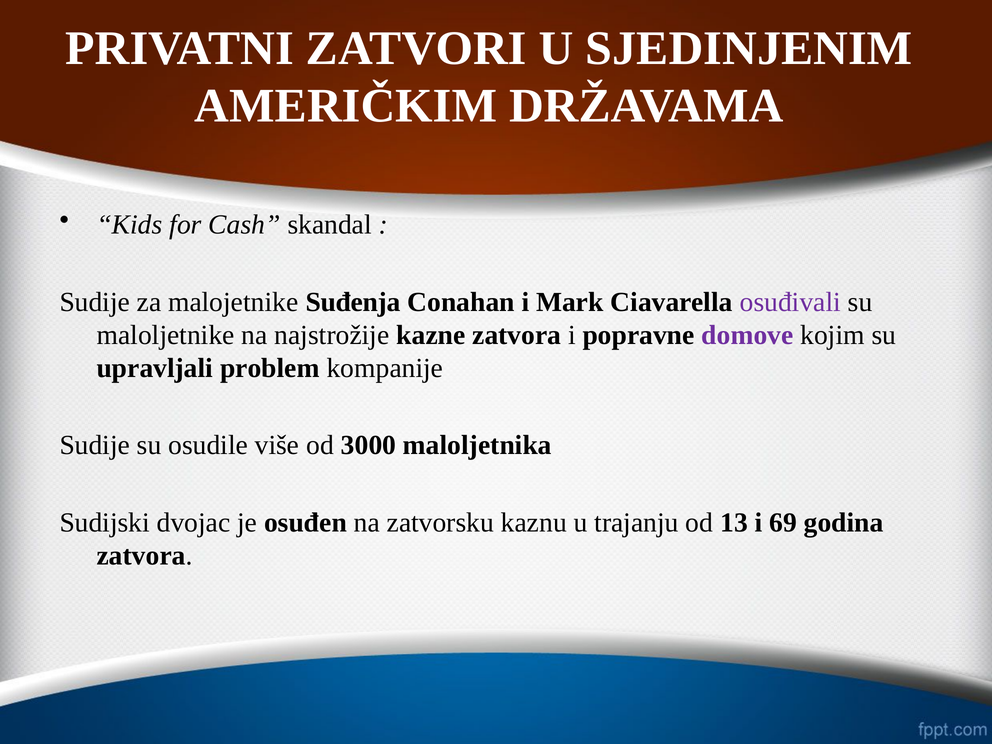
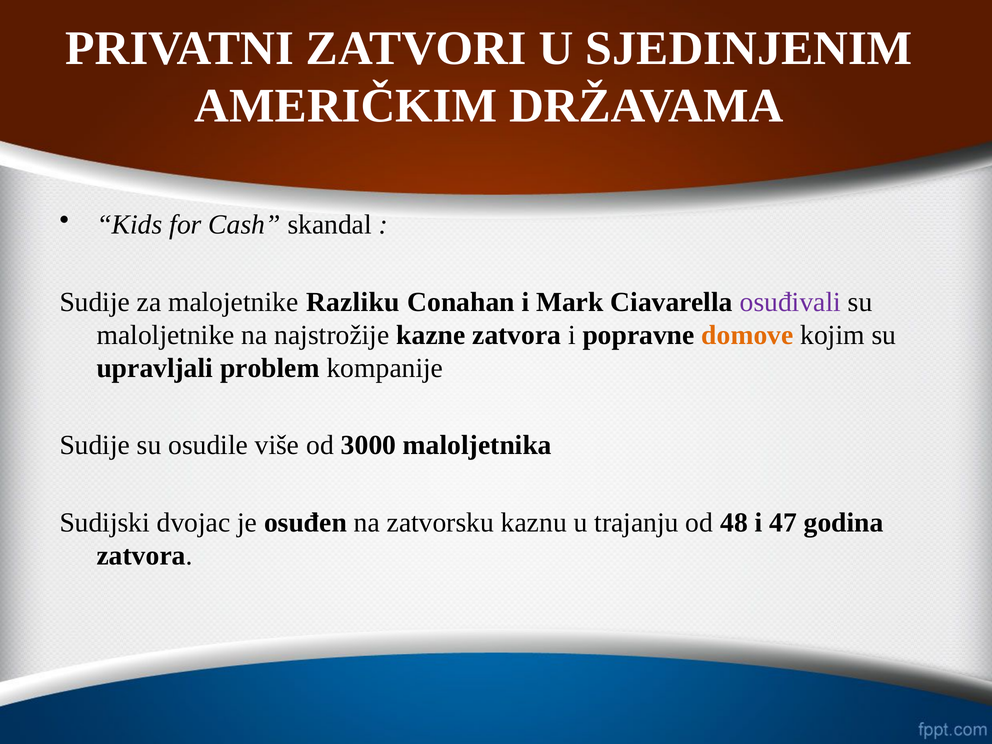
Suđenja: Suđenja -> Razliku
domove colour: purple -> orange
13: 13 -> 48
69: 69 -> 47
